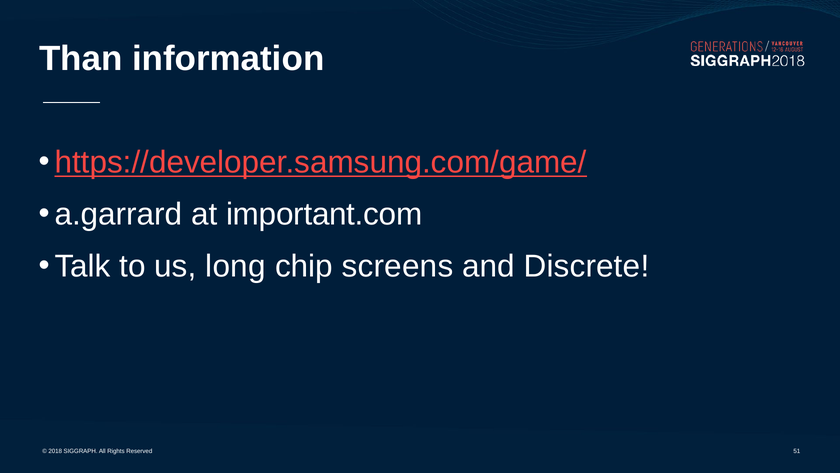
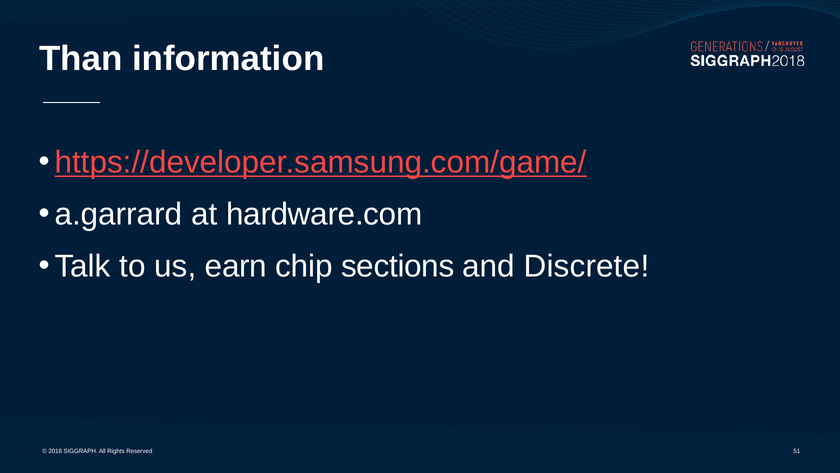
important.com: important.com -> hardware.com
long: long -> earn
screens: screens -> sections
